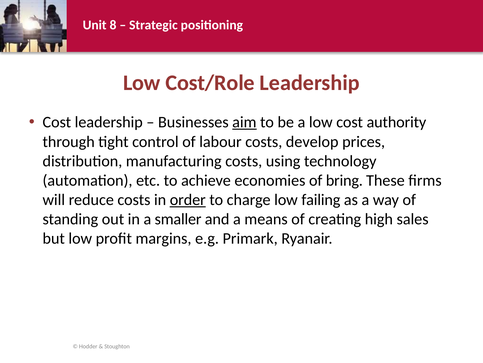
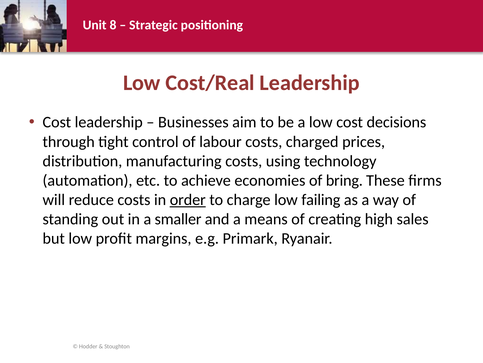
Cost/Role: Cost/Role -> Cost/Real
aim underline: present -> none
authority: authority -> decisions
develop: develop -> charged
